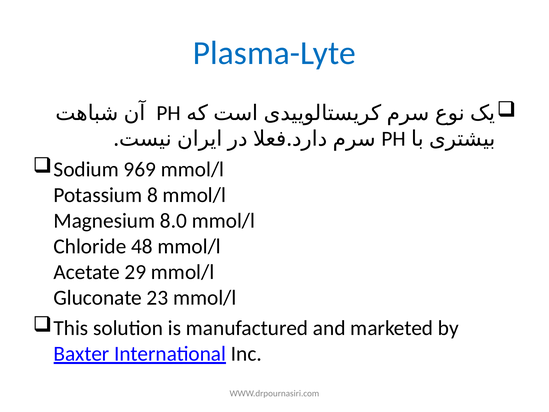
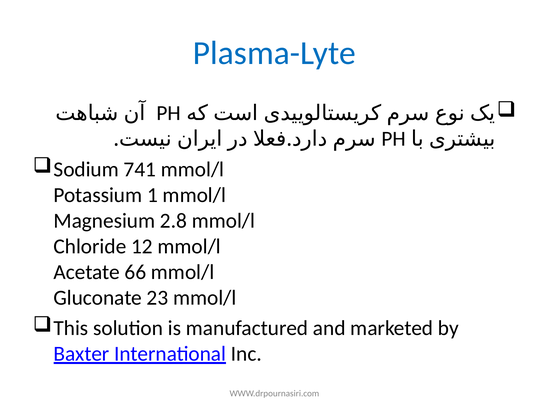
969: 969 -> 741
8: 8 -> 1
8.0: 8.0 -> 2.8
48: 48 -> 12
29: 29 -> 66
